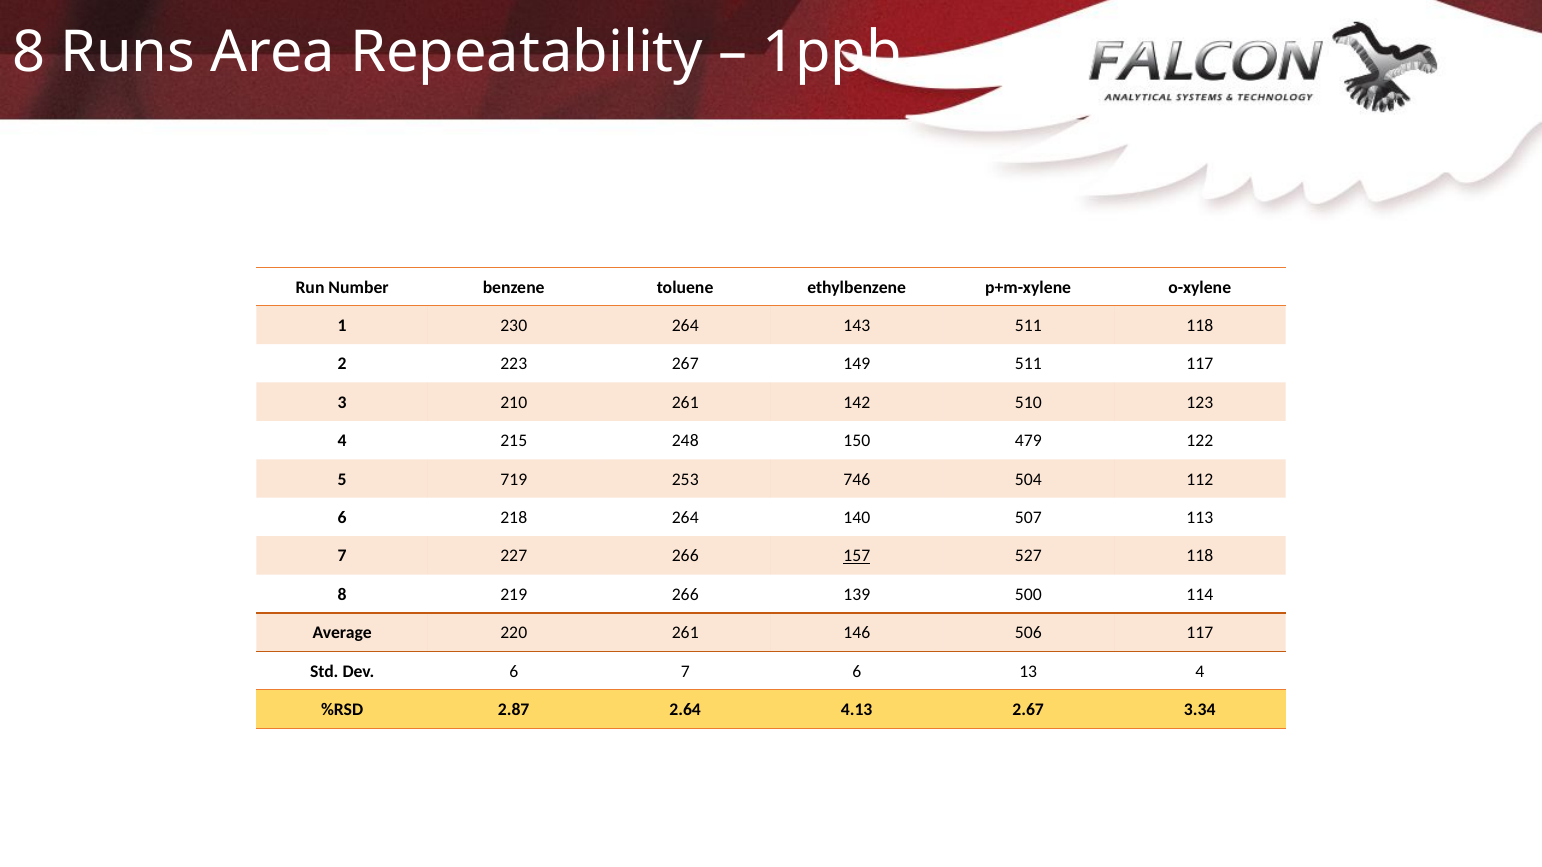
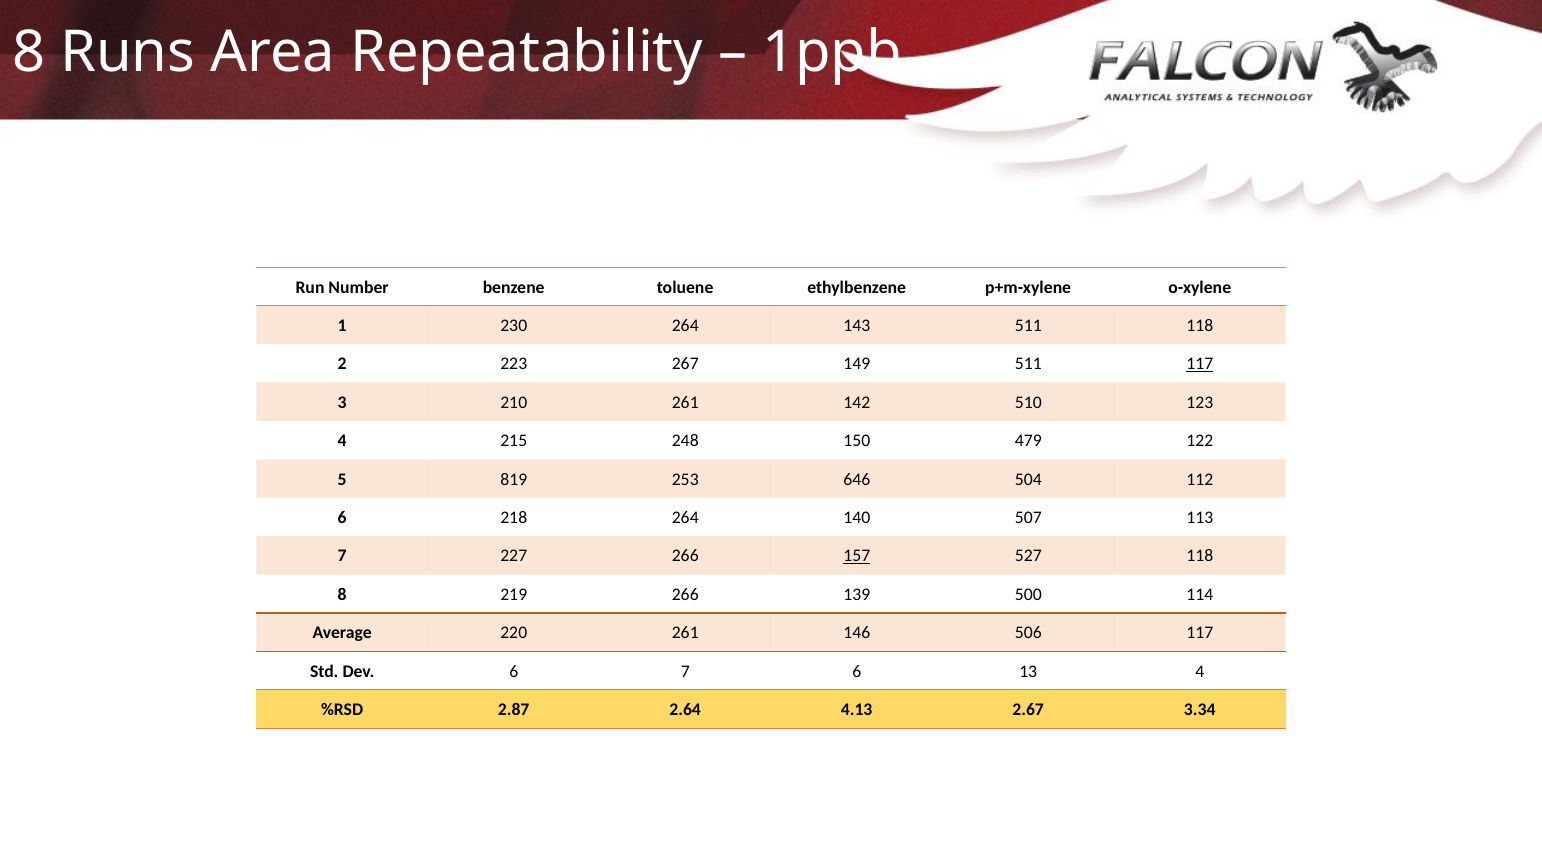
117 at (1200, 364) underline: none -> present
719: 719 -> 819
746: 746 -> 646
